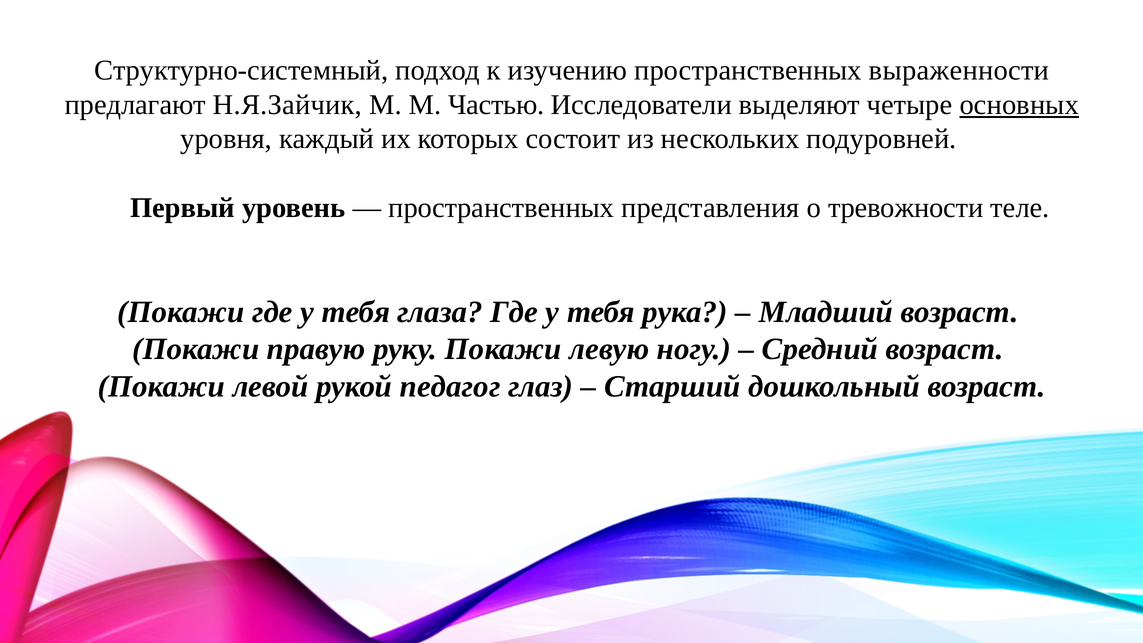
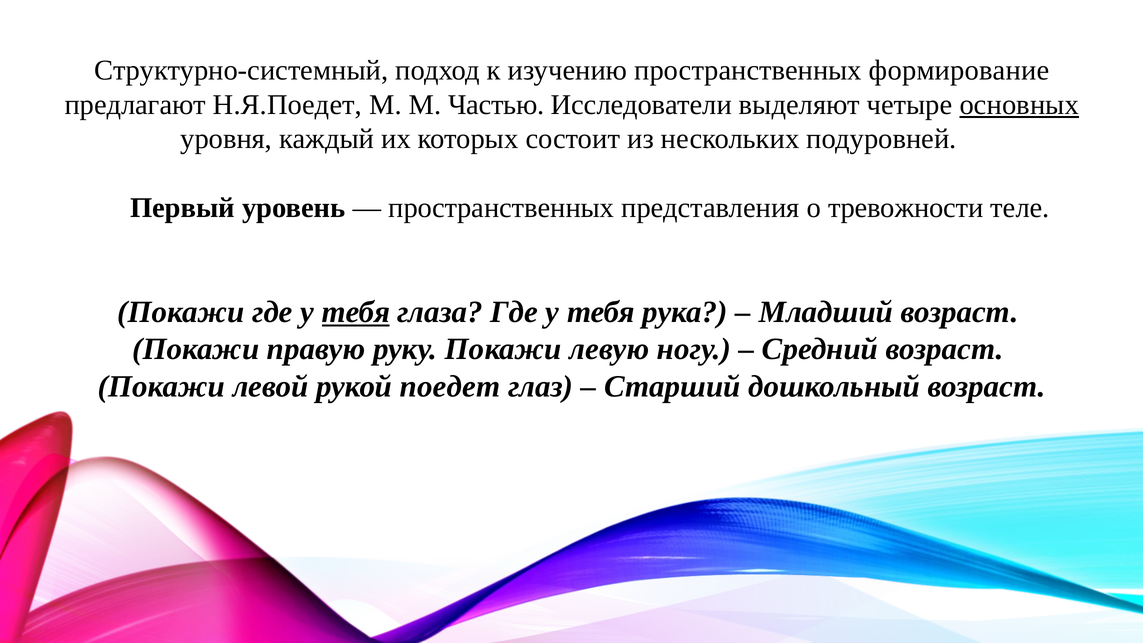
выраженности: выраженности -> формирование
Н.Я.Зайчик: Н.Я.Зайчик -> Н.Я.Поедет
тебя at (356, 312) underline: none -> present
педагог: педагог -> поедет
